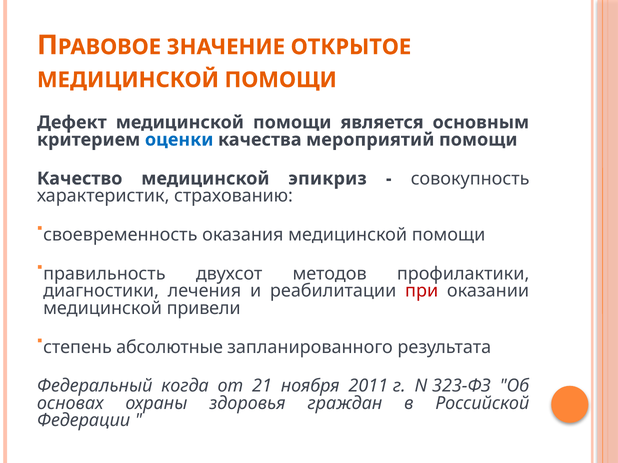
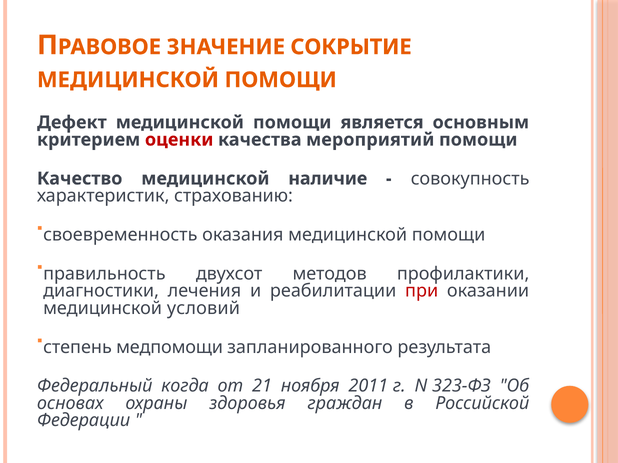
ОТКРЫТОЕ: ОТКРЫТОЕ -> СОКРЫТИЕ
оценки colour: blue -> red
эпикриз: эпикриз -> наличие
привели: привели -> условий
абсолютные: абсолютные -> медпомощи
